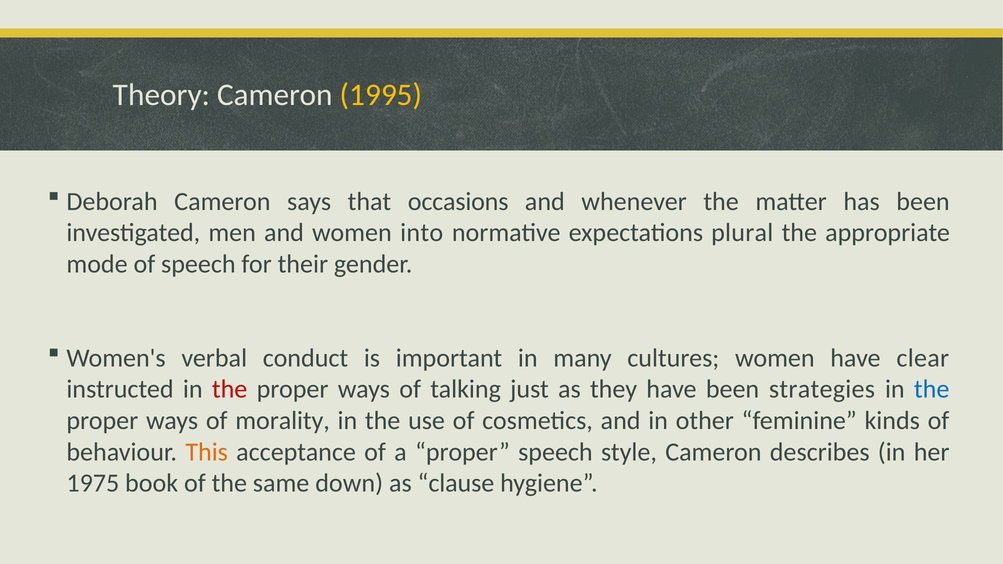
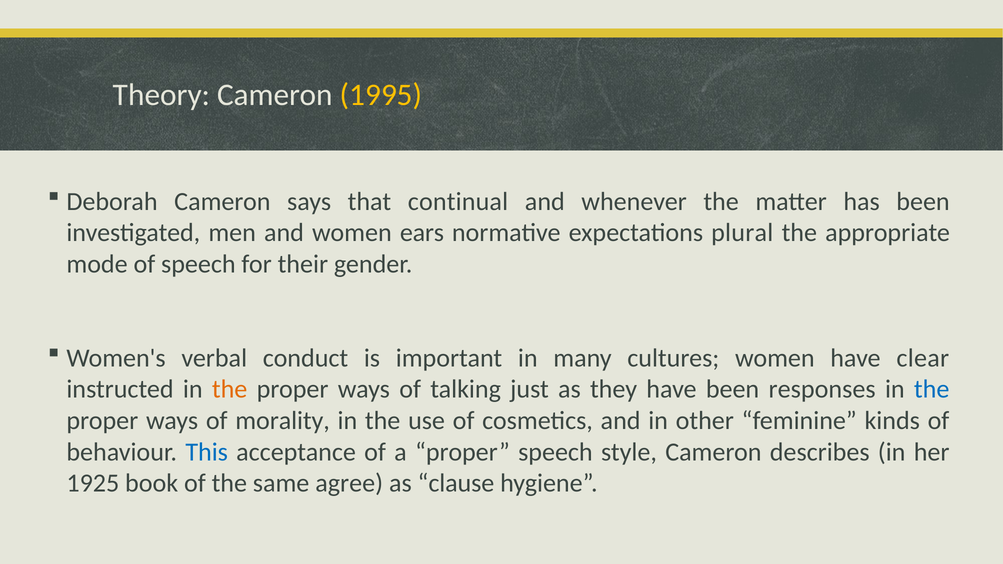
occasions: occasions -> continual
into: into -> ears
the at (230, 389) colour: red -> orange
strategies: strategies -> responses
This colour: orange -> blue
1975: 1975 -> 1925
down: down -> agree
